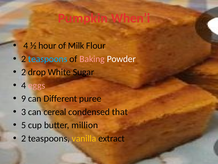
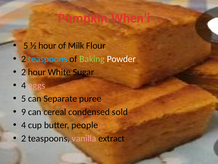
4 at (26, 46): 4 -> 5
Baking colour: pink -> light green
2 drop: drop -> hour
9 at (24, 98): 9 -> 5
Different: Different -> Separate
3: 3 -> 9
that: that -> sold
5 at (24, 125): 5 -> 4
million: million -> people
vanilla colour: yellow -> pink
